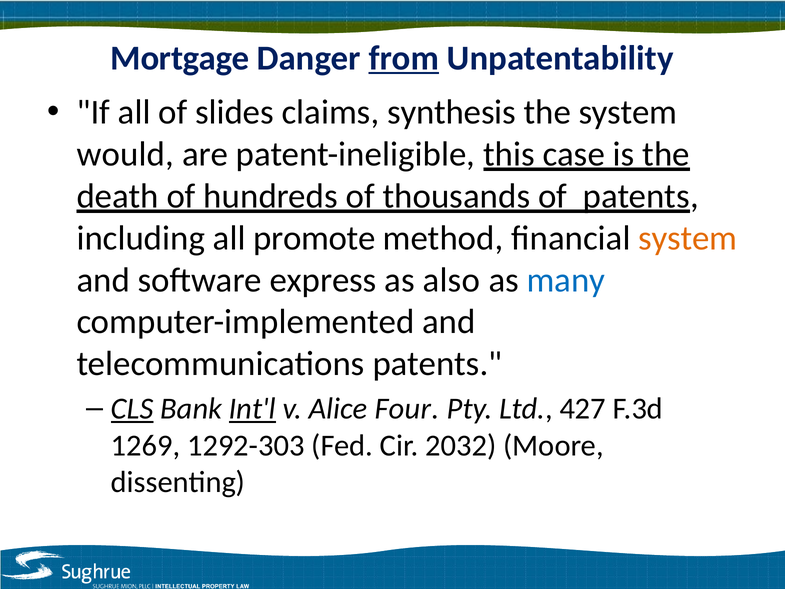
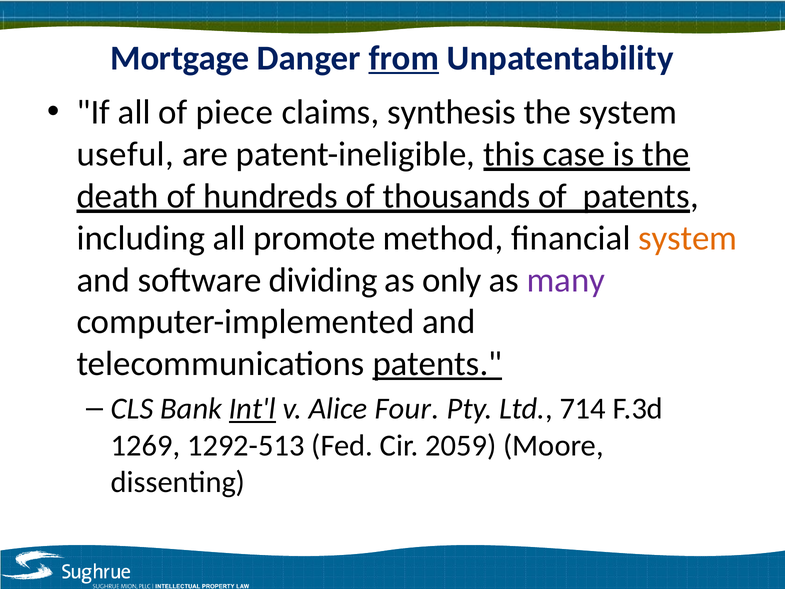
slides: slides -> piece
would: would -> useful
express: express -> dividing
also: also -> only
many colour: blue -> purple
patents at (437, 364) underline: none -> present
CLS underline: present -> none
427: 427 -> 714
1292-303: 1292-303 -> 1292-513
2032: 2032 -> 2059
